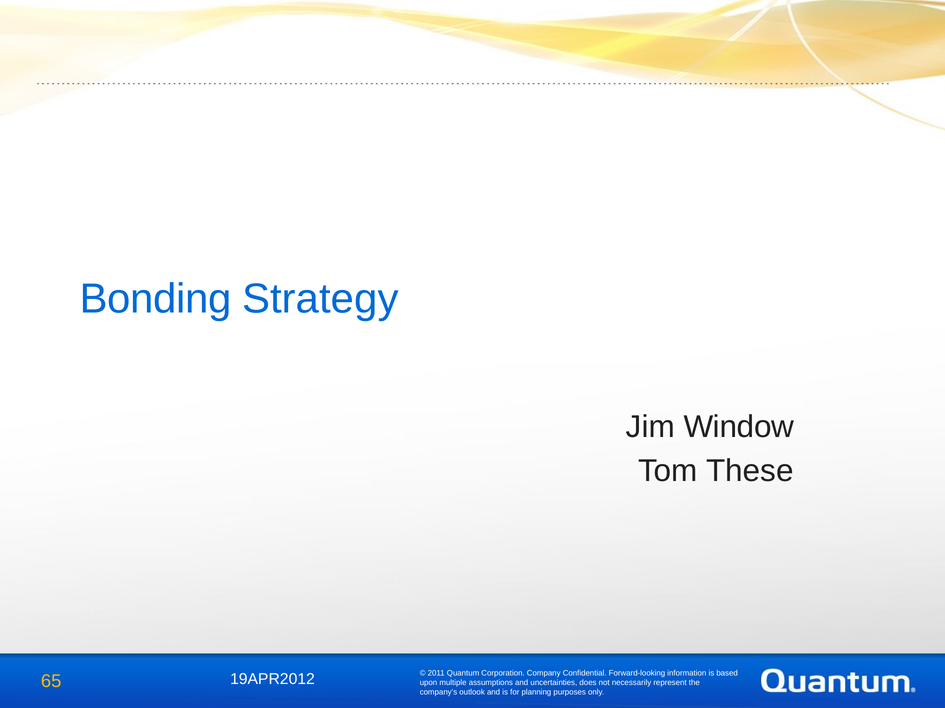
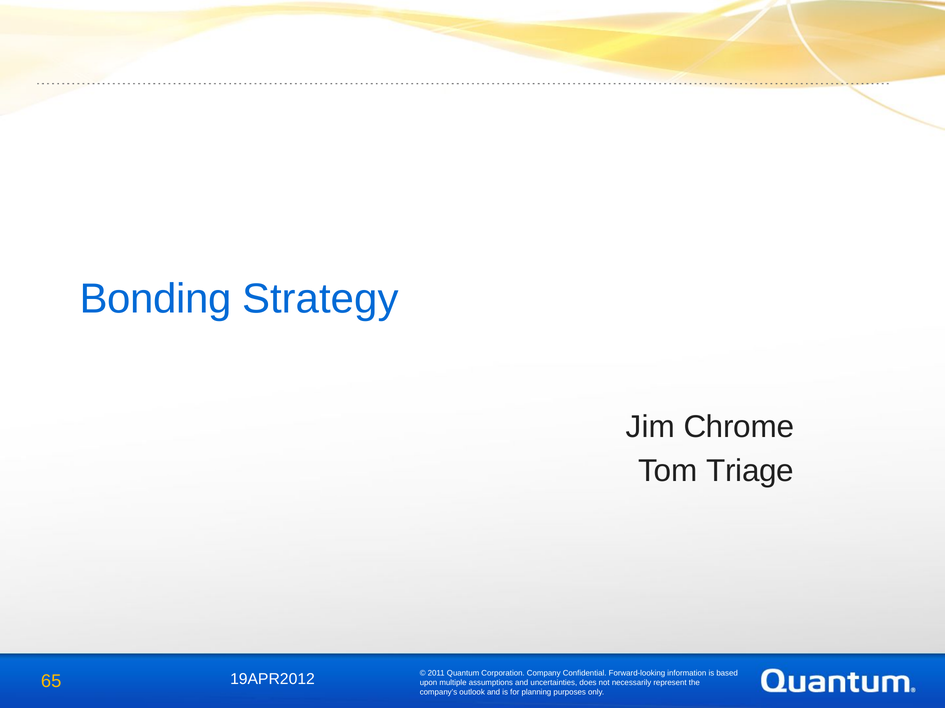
Window: Window -> Chrome
These: These -> Triage
